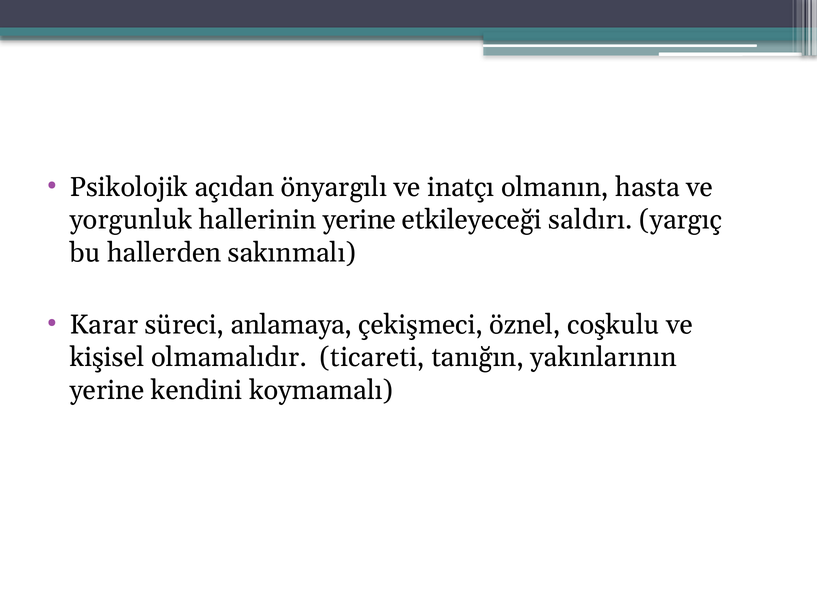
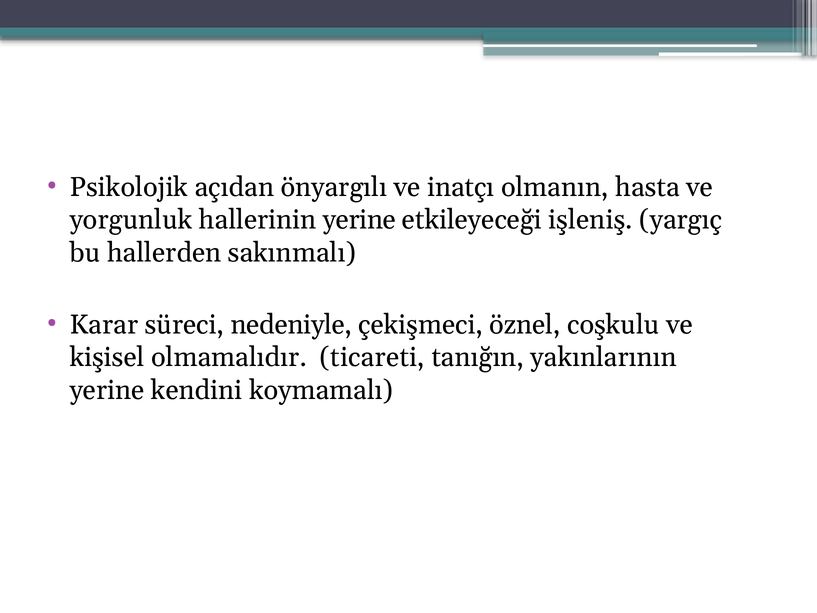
saldırı: saldırı -> işleniş
anlamaya: anlamaya -> nedeniyle
